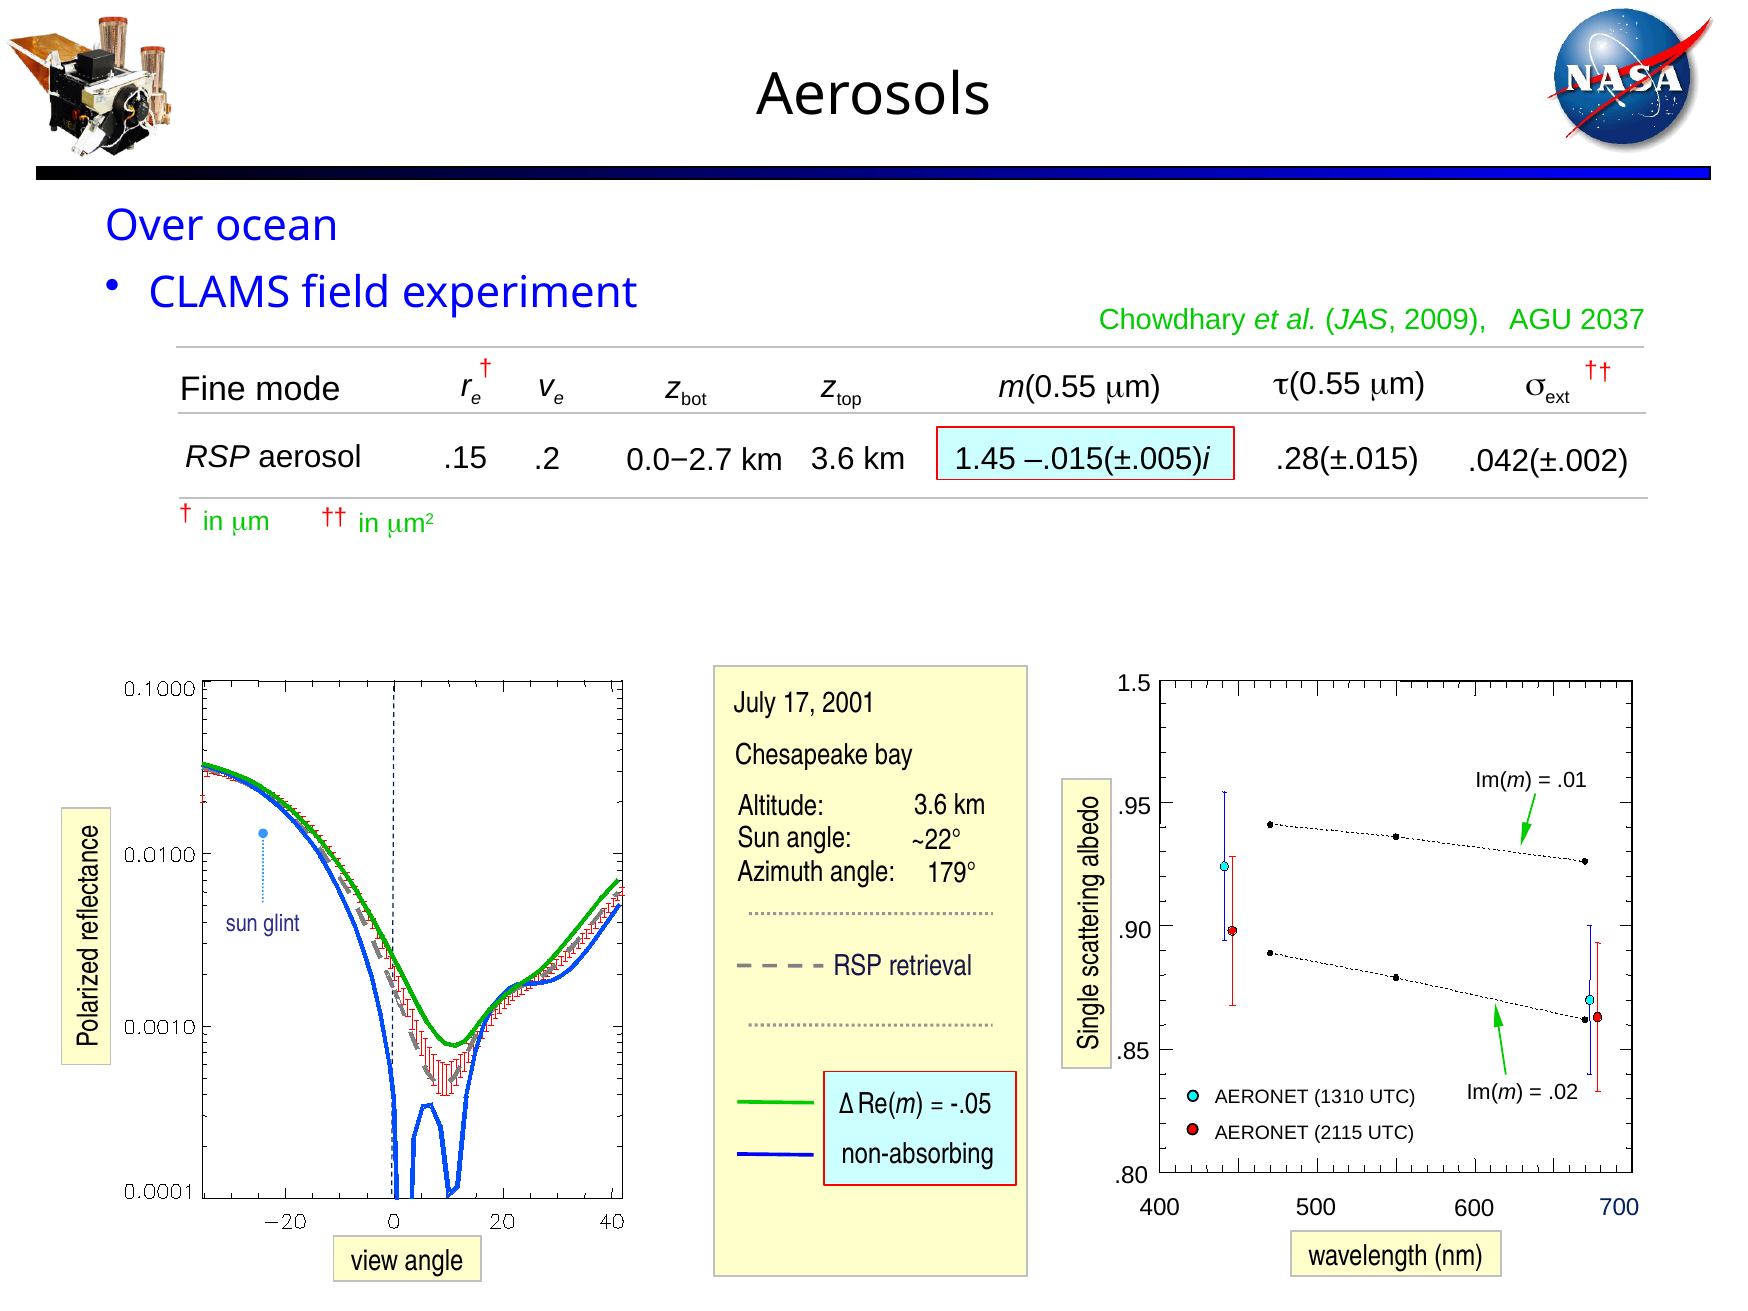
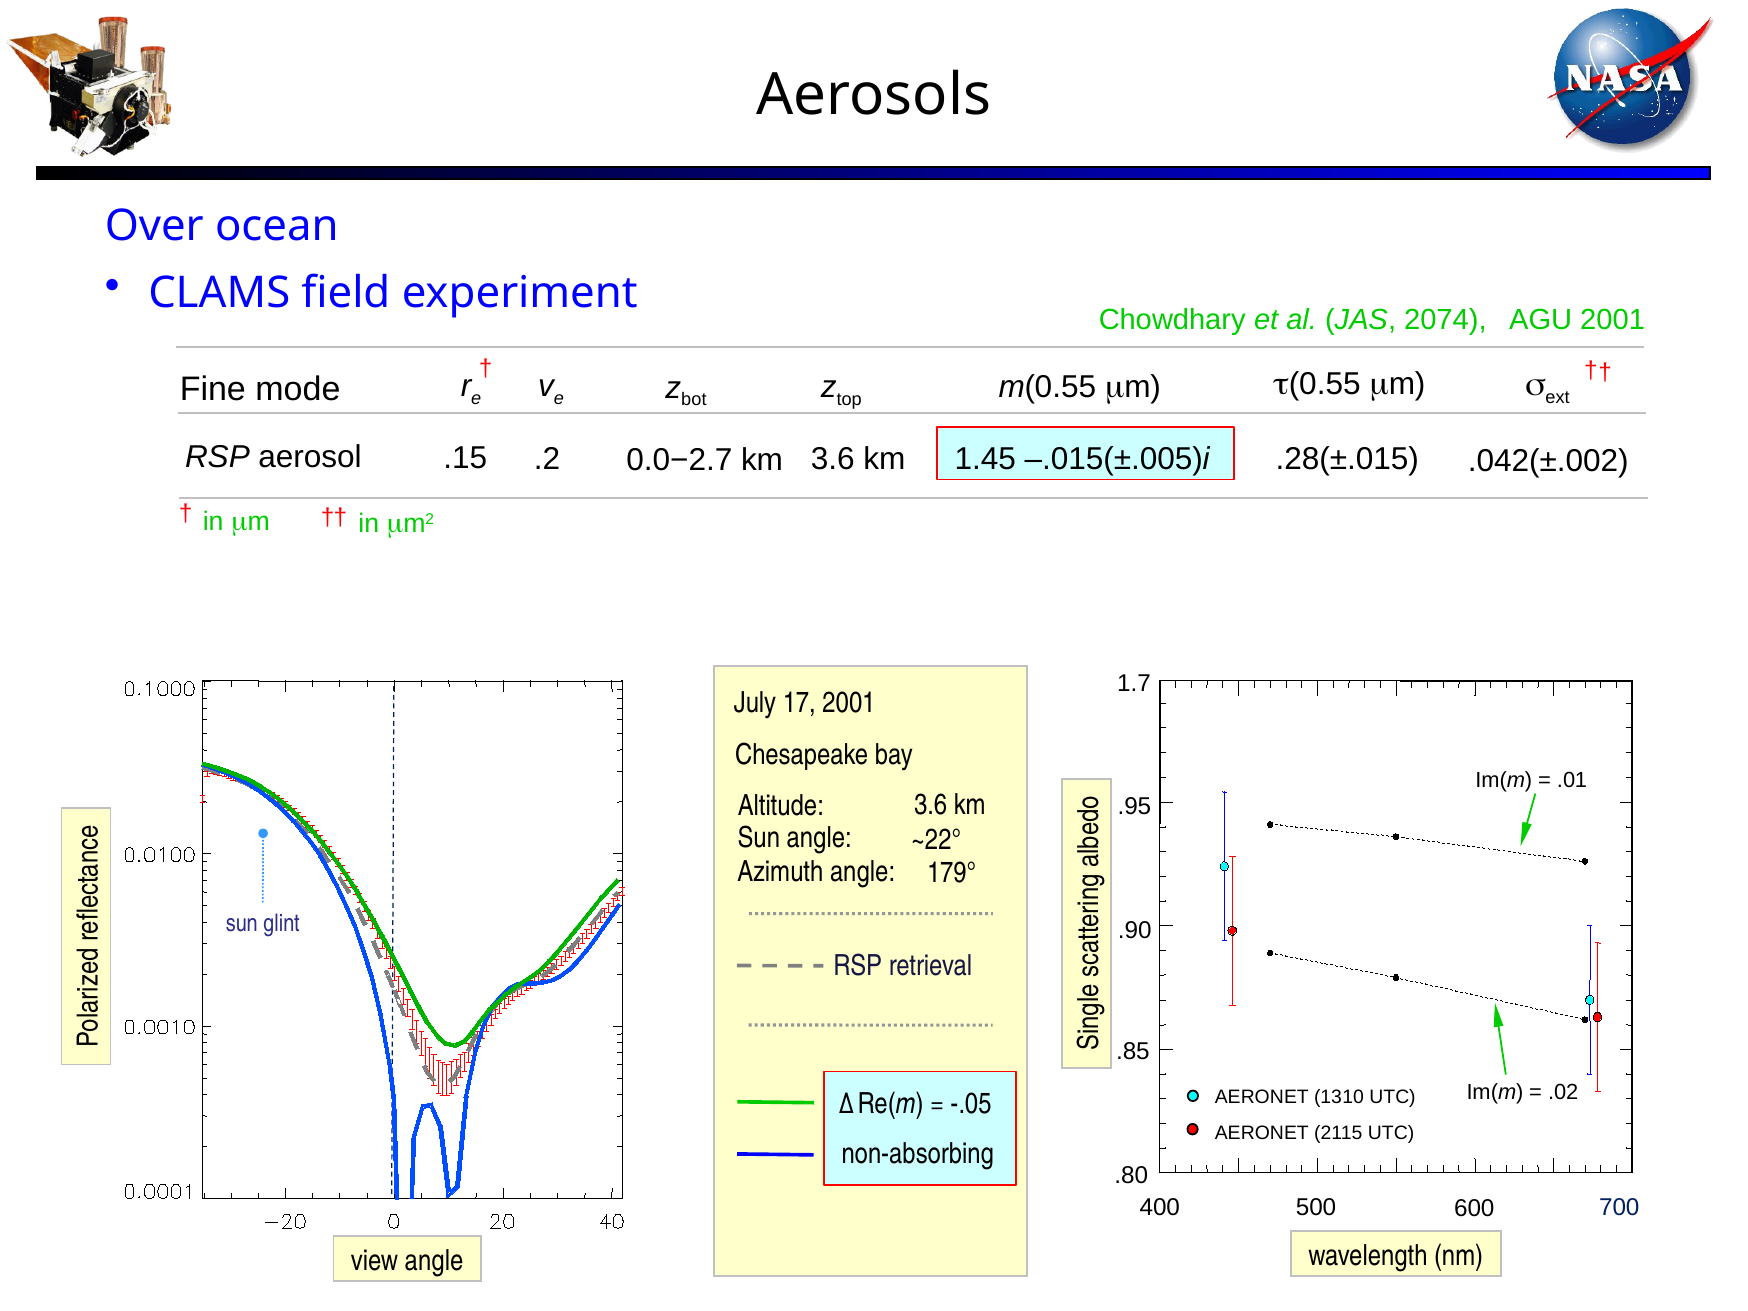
2009: 2009 -> 2074
AGU 2037: 2037 -> 2001
1.5: 1.5 -> 1.7
